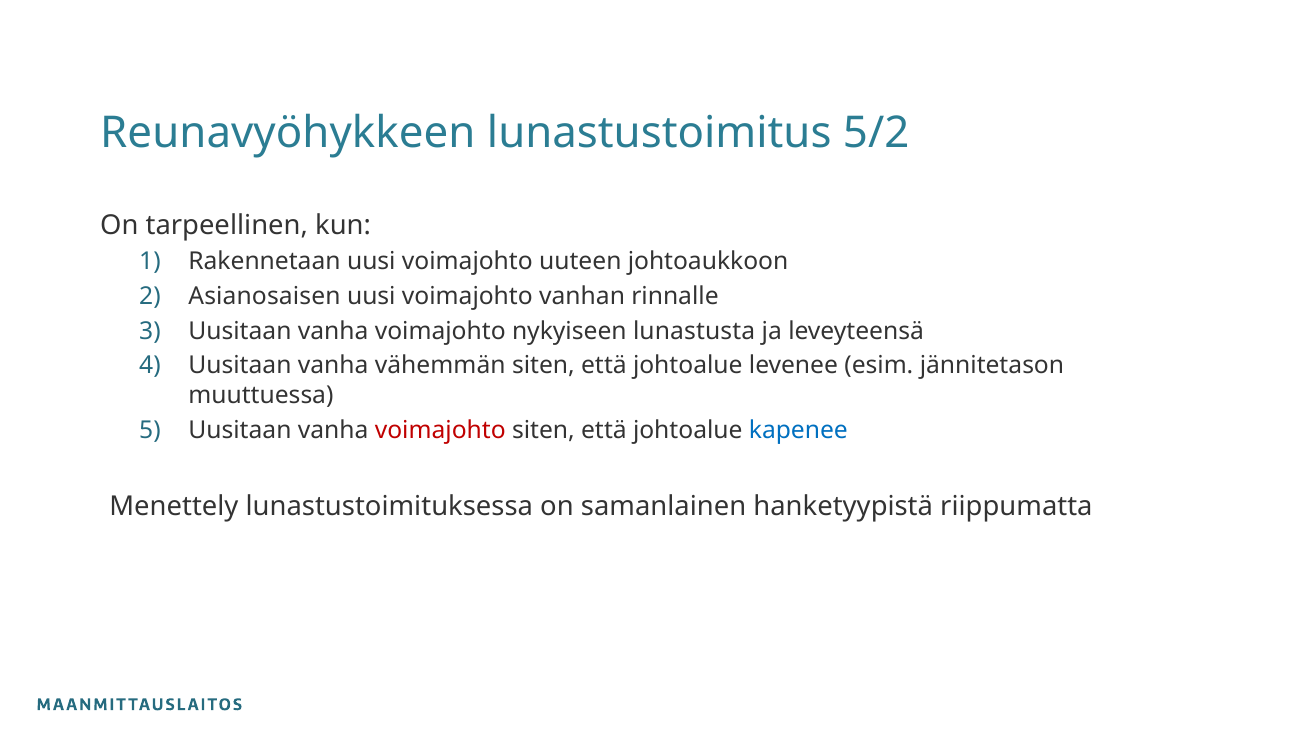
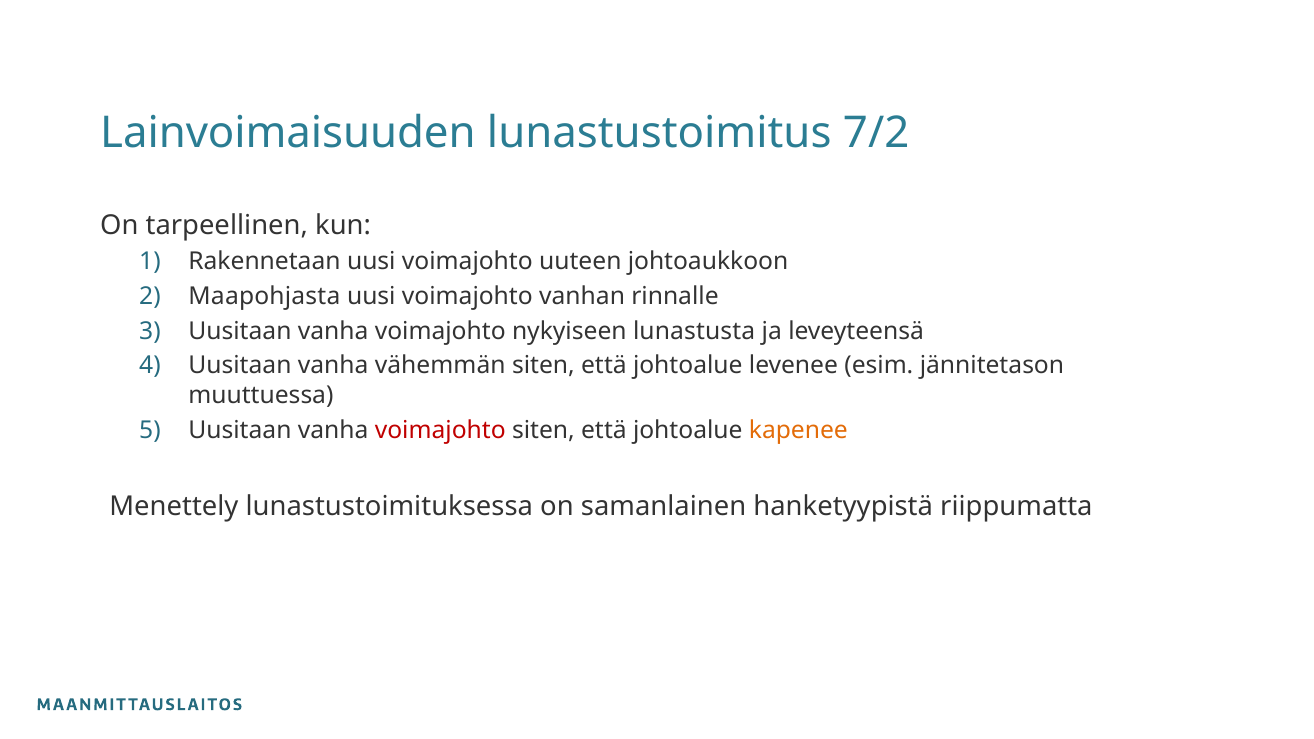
Reunavyöhykkeen: Reunavyöhykkeen -> Lainvoimaisuuden
5/2: 5/2 -> 7/2
Asianosaisen: Asianosaisen -> Maapohjasta
kapenee colour: blue -> orange
